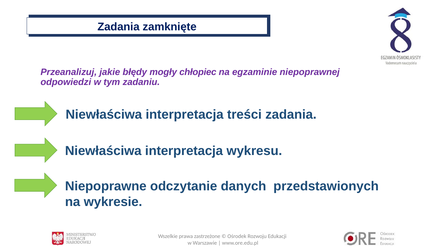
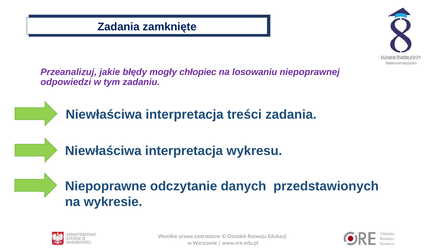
egzaminie: egzaminie -> losowaniu
